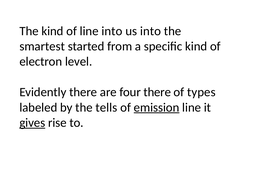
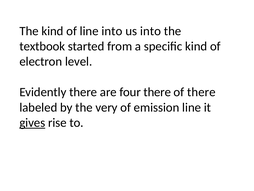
smartest: smartest -> textbook
of types: types -> there
tells: tells -> very
emission underline: present -> none
